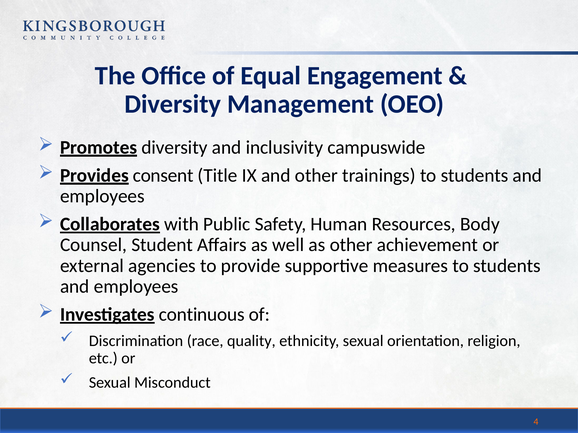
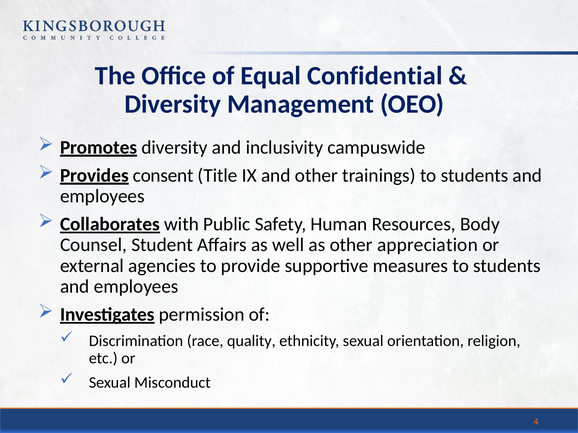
Engagement: Engagement -> Confidential
achievement: achievement -> appreciation
continuous: continuous -> permission
